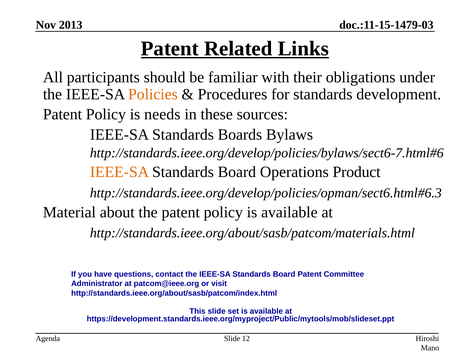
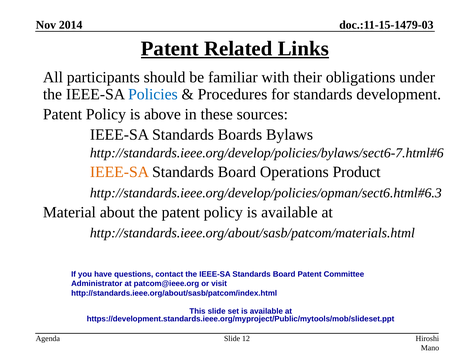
2013: 2013 -> 2014
Policies colour: orange -> blue
needs: needs -> above
